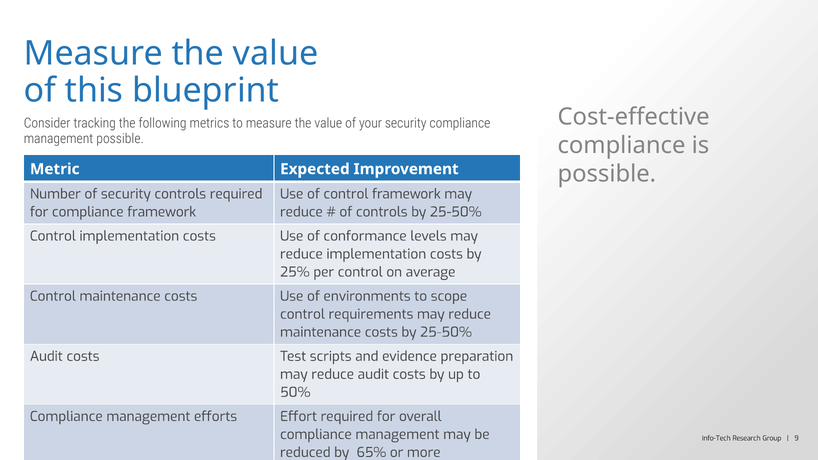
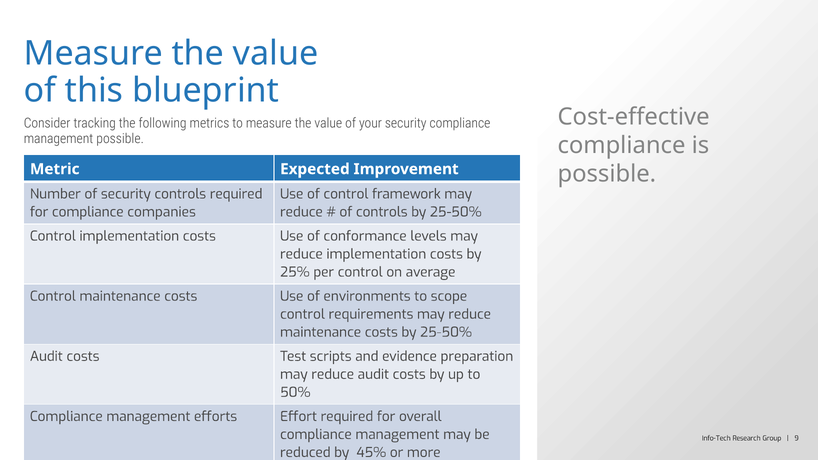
compliance framework: framework -> companies
65%: 65% -> 45%
